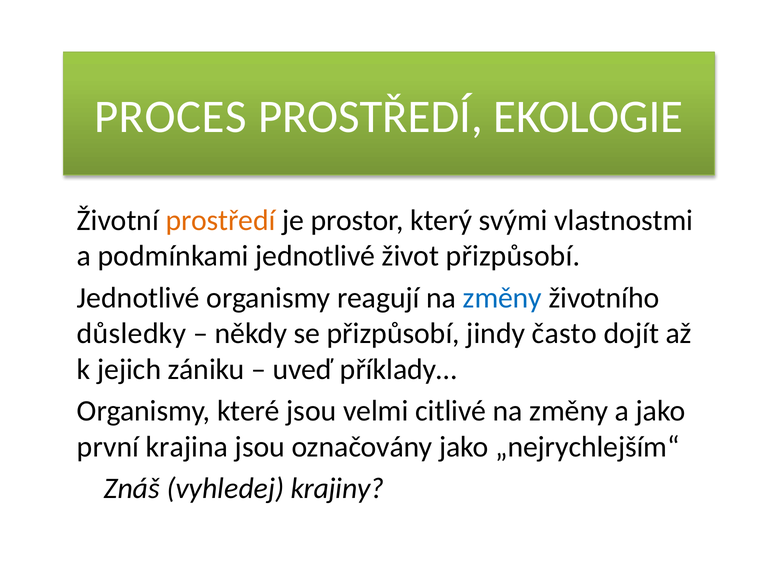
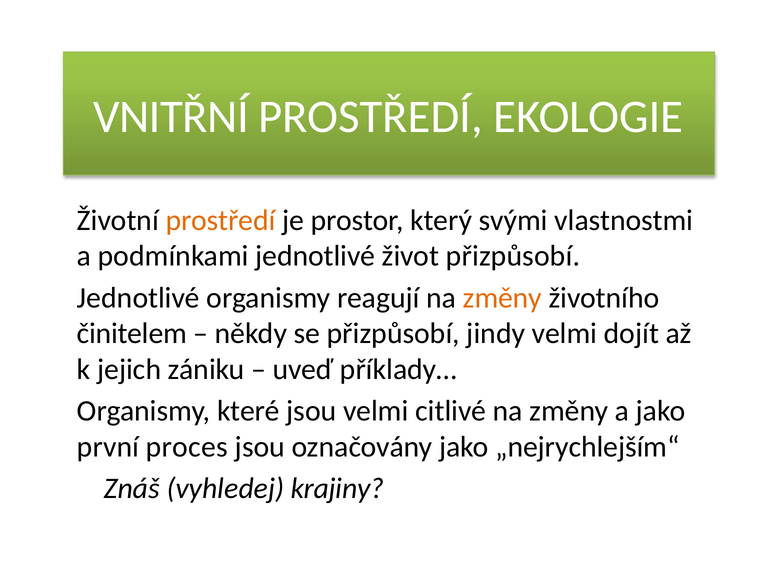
PROCES: PROCES -> VNITŘNÍ
změny at (502, 298) colour: blue -> orange
důsledky: důsledky -> činitelem
jindy často: často -> velmi
krajina: krajina -> proces
